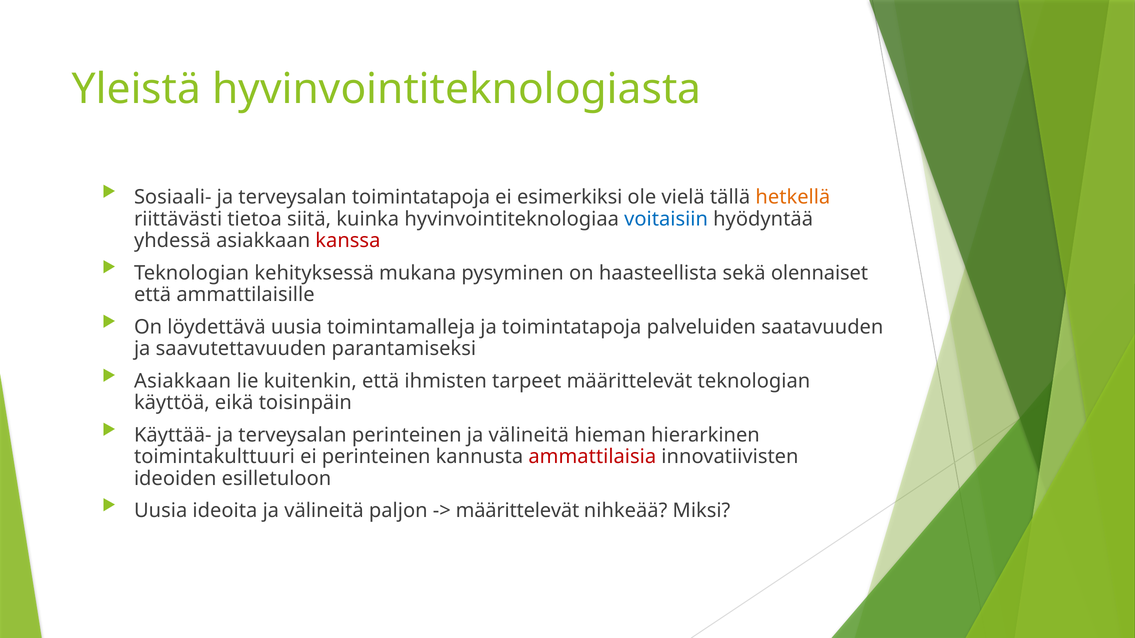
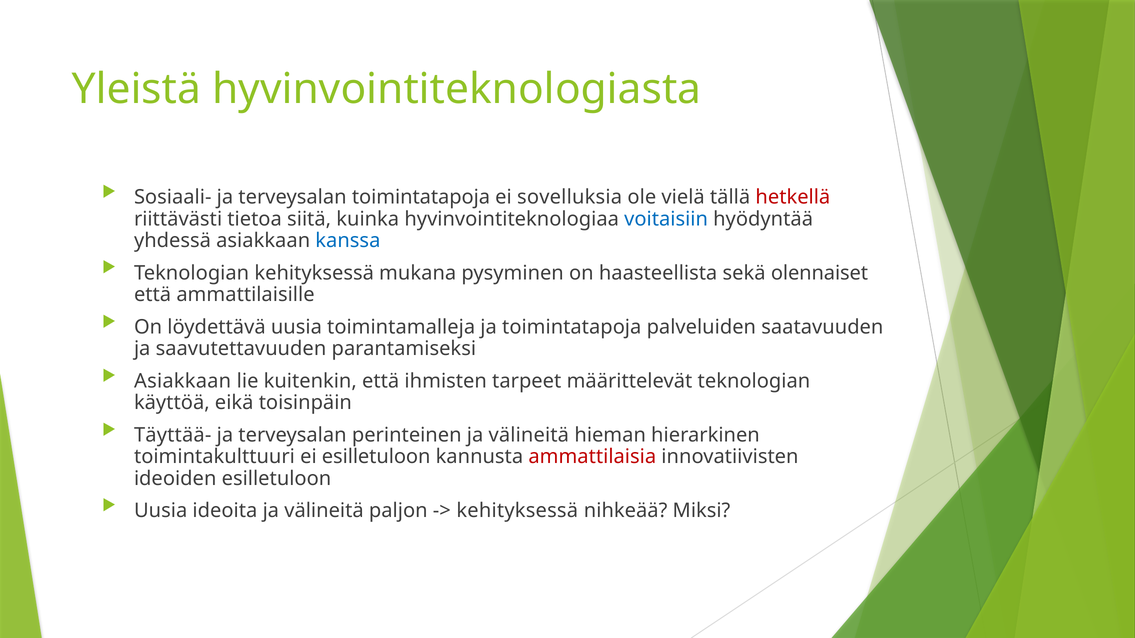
esimerkiksi: esimerkiksi -> sovelluksia
hetkellä colour: orange -> red
kanssa colour: red -> blue
Käyttää-: Käyttää- -> Täyttää-
ei perinteinen: perinteinen -> esilletuloon
määrittelevät at (517, 511): määrittelevät -> kehityksessä
